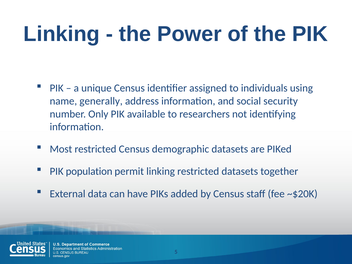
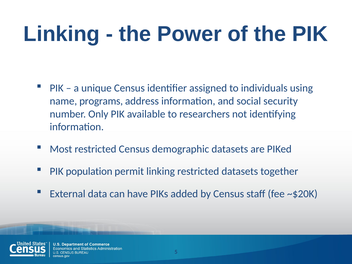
generally: generally -> programs
